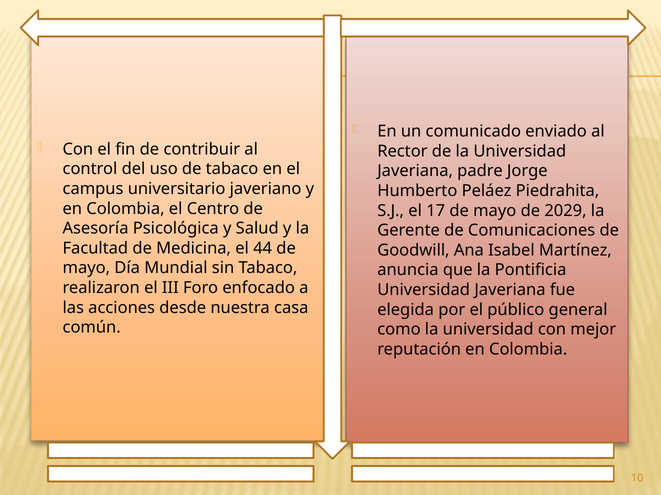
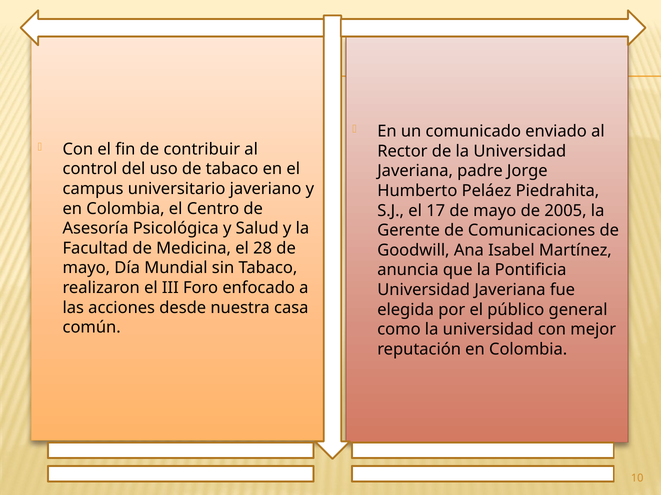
2029: 2029 -> 2005
44: 44 -> 28
